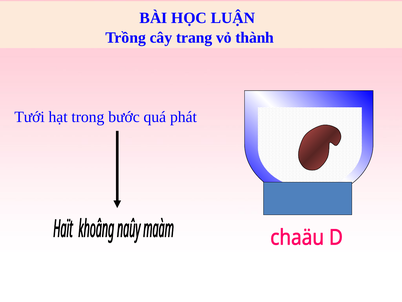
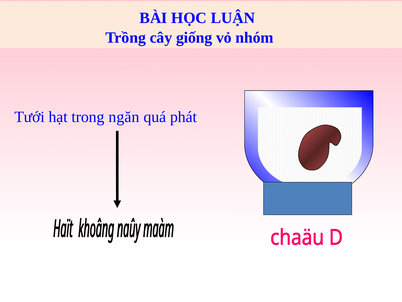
trang: trang -> giống
thành: thành -> nhóm
bước: bước -> ngăn
